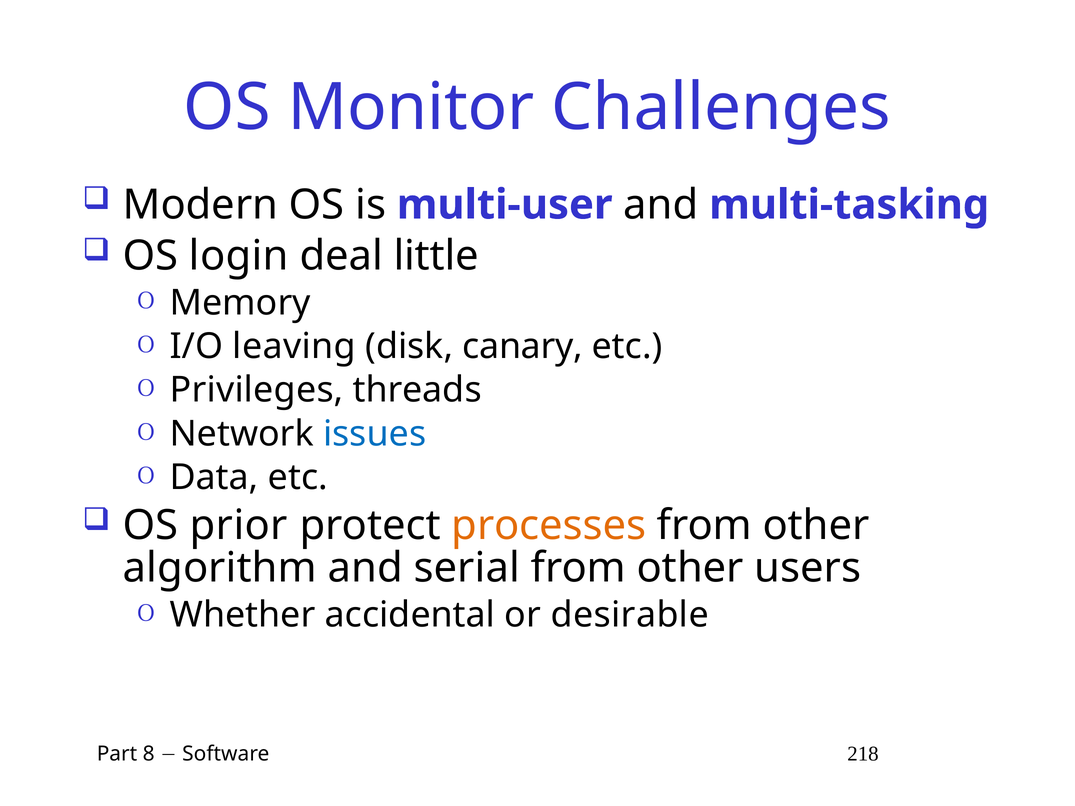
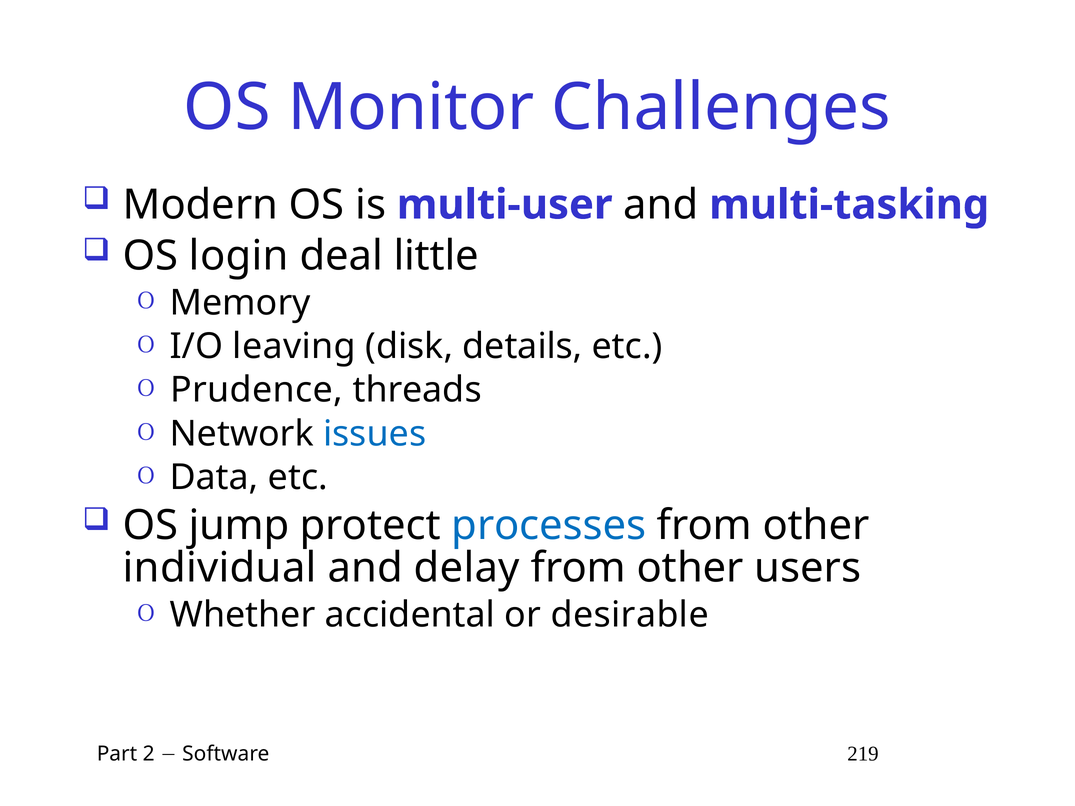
canary: canary -> details
Privileges: Privileges -> Prudence
prior: prior -> jump
processes colour: orange -> blue
algorithm: algorithm -> individual
serial: serial -> delay
8: 8 -> 2
218: 218 -> 219
